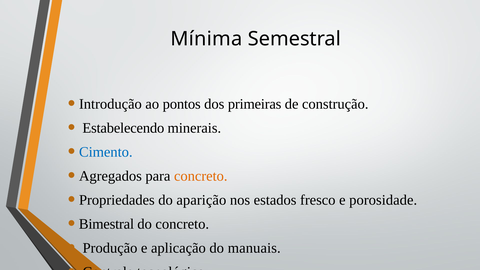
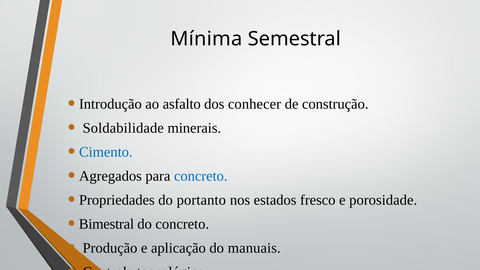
pontos: pontos -> asfalto
primeiras: primeiras -> conhecer
Estabelecendo: Estabelecendo -> Soldabilidade
concreto at (201, 176) colour: orange -> blue
aparição: aparição -> portanto
